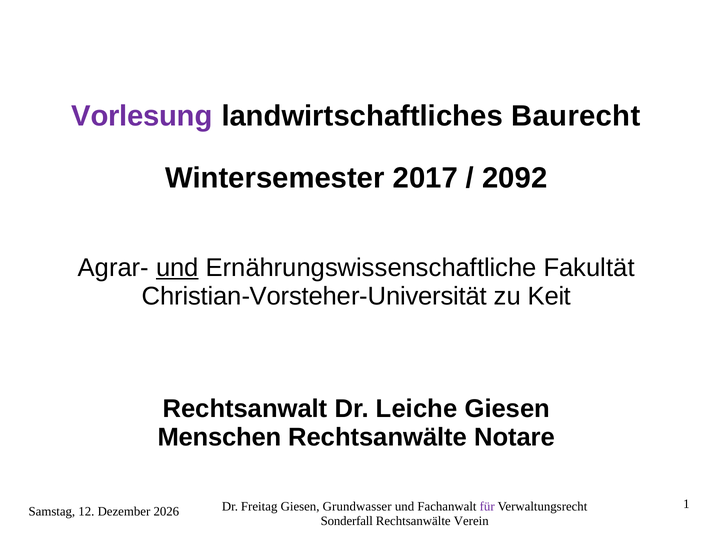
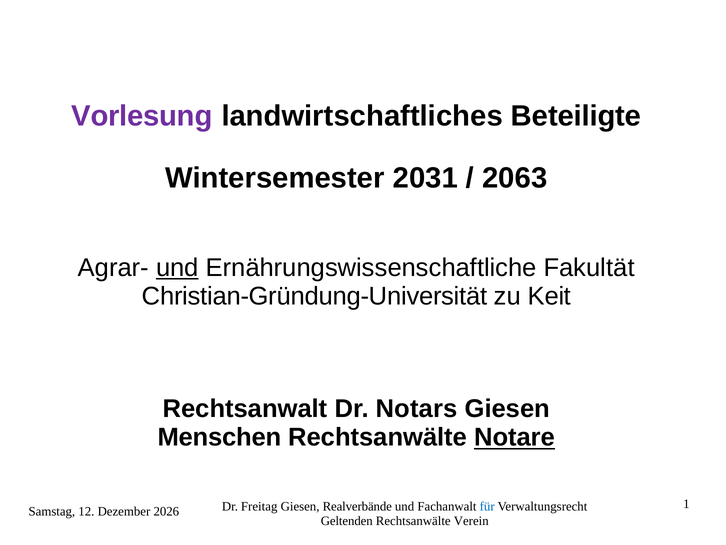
Baurecht: Baurecht -> Beteiligte
2017: 2017 -> 2031
2092: 2092 -> 2063
Christian-Vorsteher-Universität: Christian-Vorsteher-Universität -> Christian-Gründung-Universität
Leiche: Leiche -> Notars
Notare underline: none -> present
Grundwasser: Grundwasser -> Realverbände
für colour: purple -> blue
Sonderfall: Sonderfall -> Geltenden
